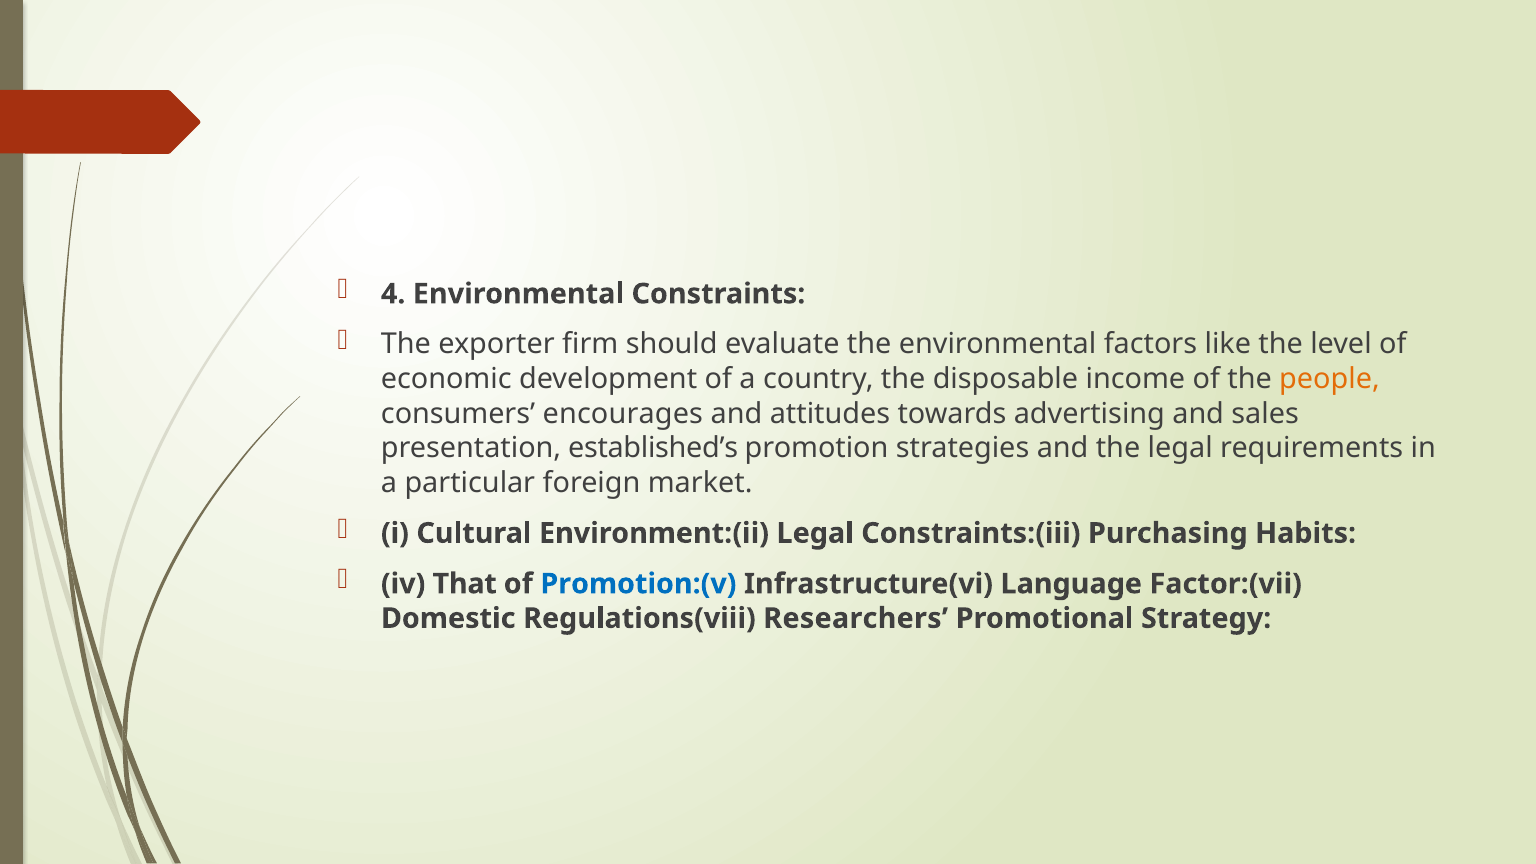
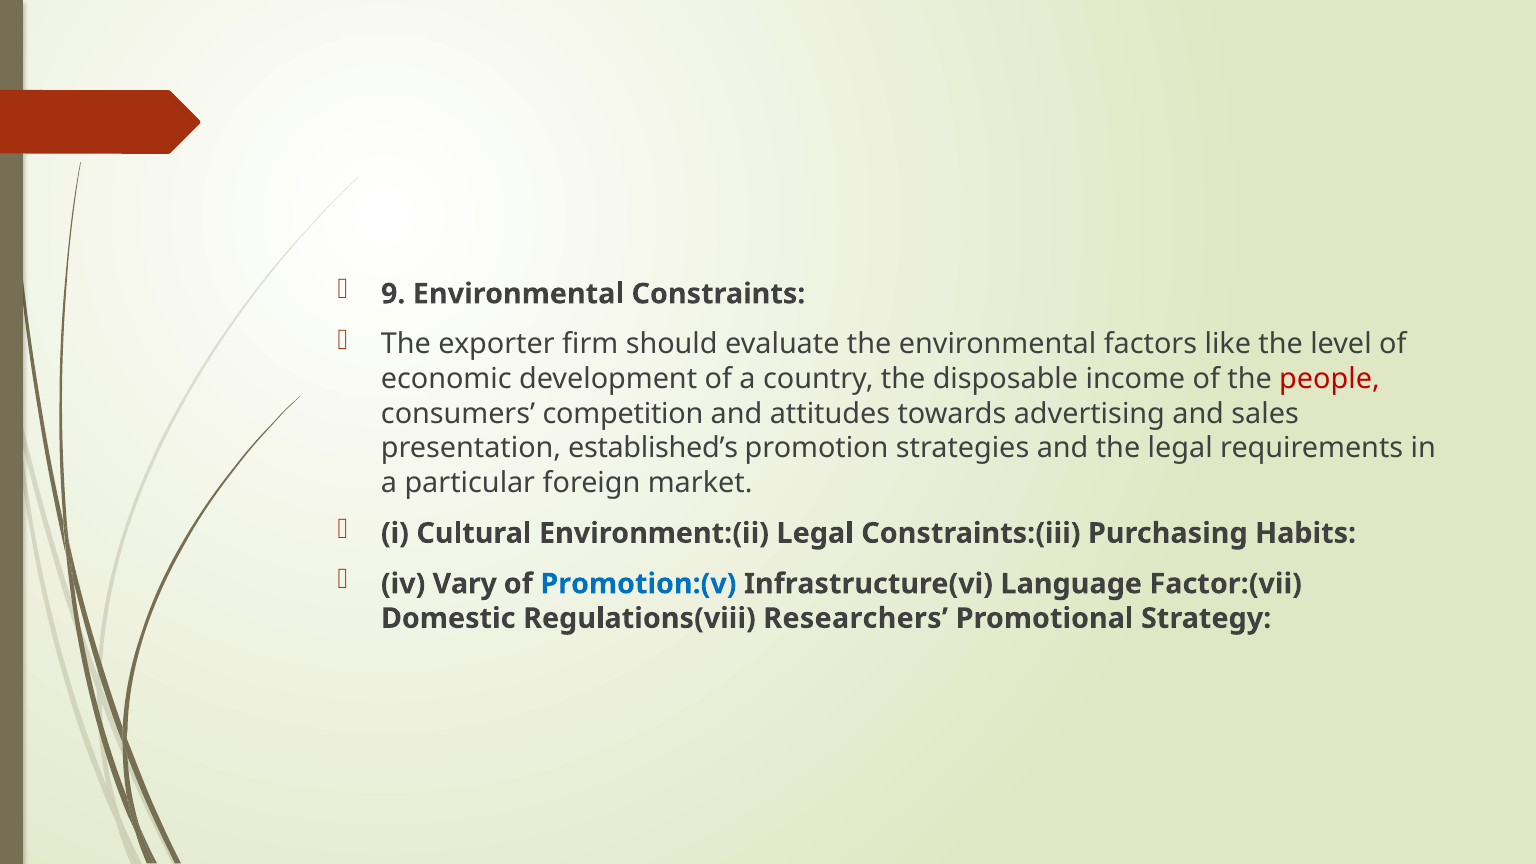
4: 4 -> 9
people colour: orange -> red
encourages: encourages -> competition
That: That -> Vary
